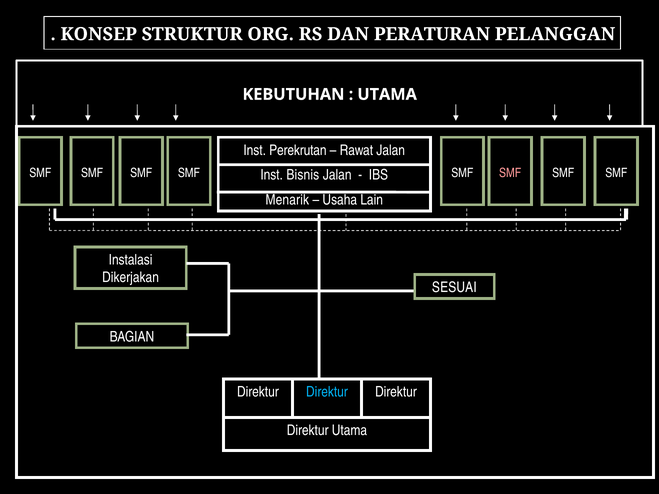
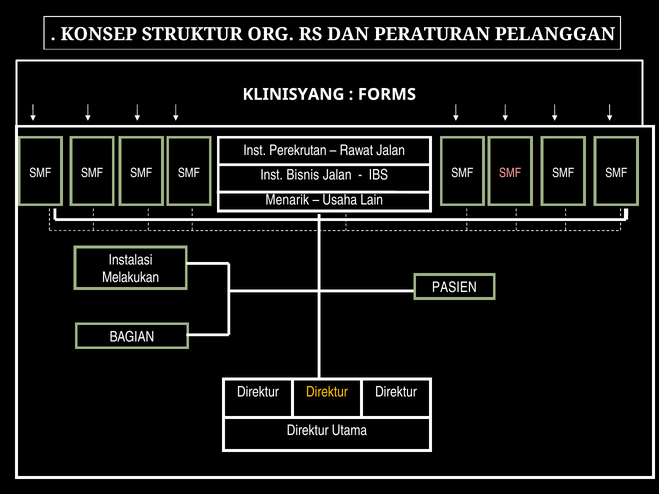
KEBUTUHAN: KEBUTUHAN -> KLINISYANG
UTAMA at (387, 94): UTAMA -> FORMS
Dikerjakan: Dikerjakan -> Melakukan
SESUAI: SESUAI -> PASIEN
Direktur at (327, 392) colour: light blue -> yellow
